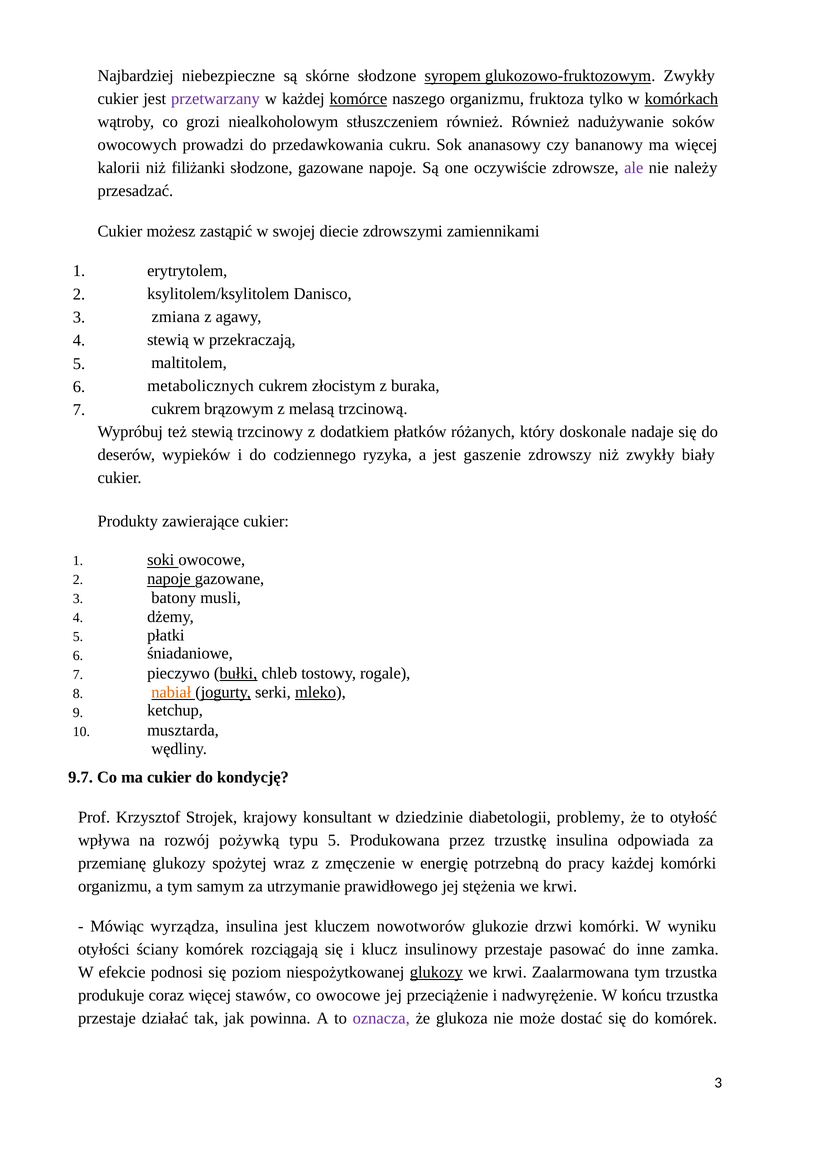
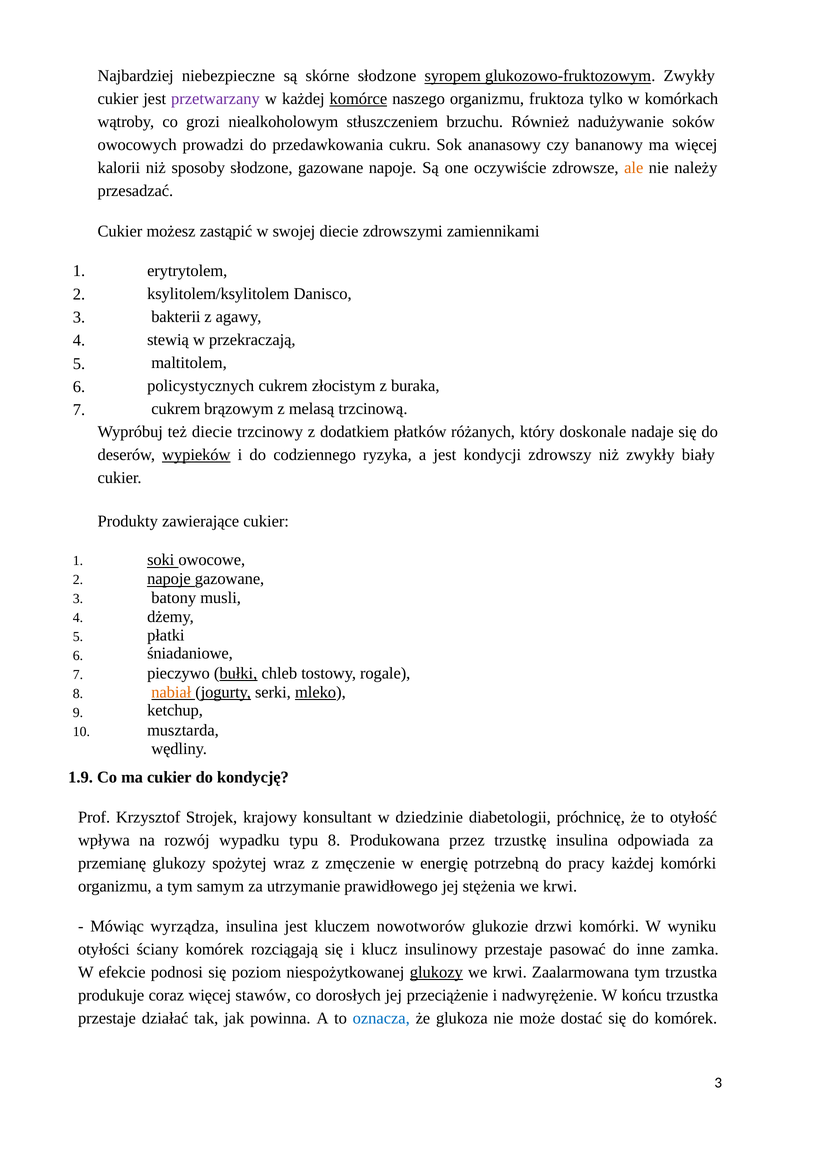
komórkach underline: present -> none
stłuszczeniem również: również -> brzuchu
filiżanki: filiżanki -> sposoby
ale colour: purple -> orange
zmiana: zmiana -> bakterii
metabolicznych: metabolicznych -> policystycznych
też stewią: stewią -> diecie
wypieków underline: none -> present
gaszenie: gaszenie -> kondycji
9.7: 9.7 -> 1.9
problemy: problemy -> próchnicę
pożywką: pożywką -> wypadku
typu 5: 5 -> 8
co owocowe: owocowe -> dorosłych
oznacza colour: purple -> blue
